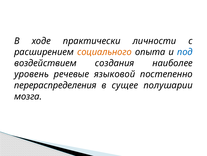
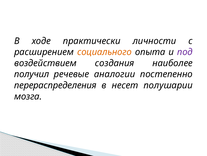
под colour: blue -> purple
уровень: уровень -> получил
языковой: языковой -> аналогии
сущее: сущее -> несет
